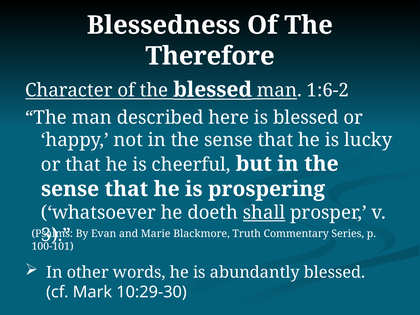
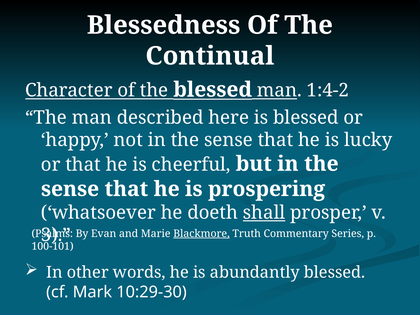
Therefore: Therefore -> Continual
1:6-2: 1:6-2 -> 1:4-2
Blackmore underline: none -> present
